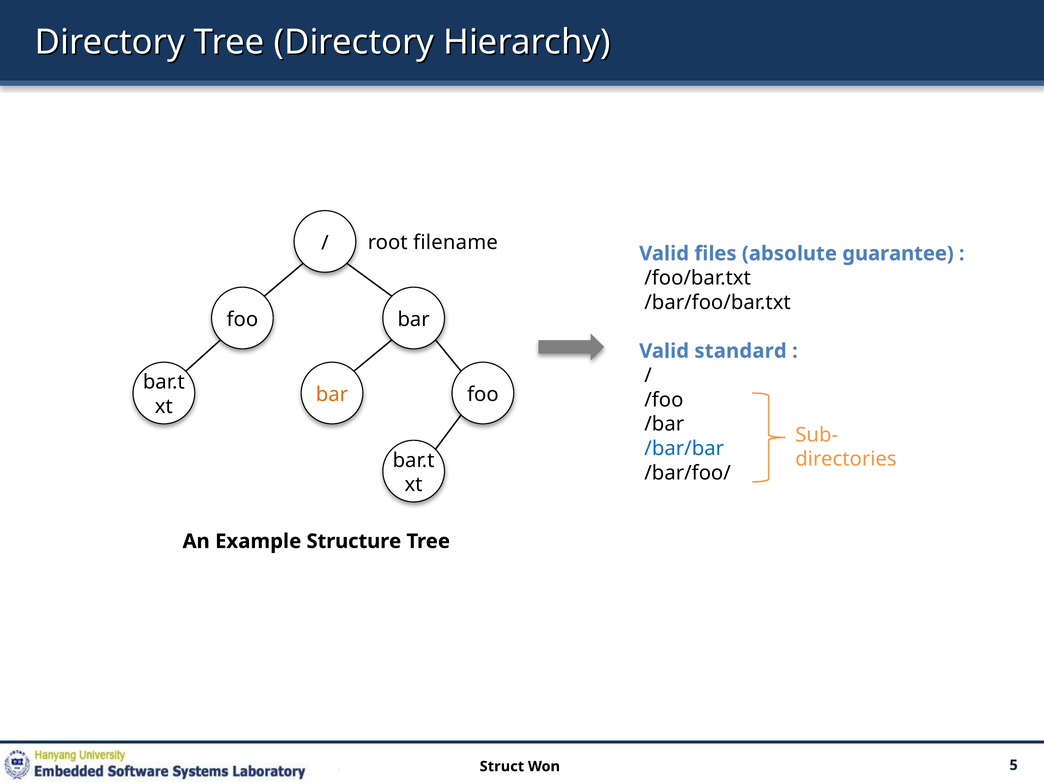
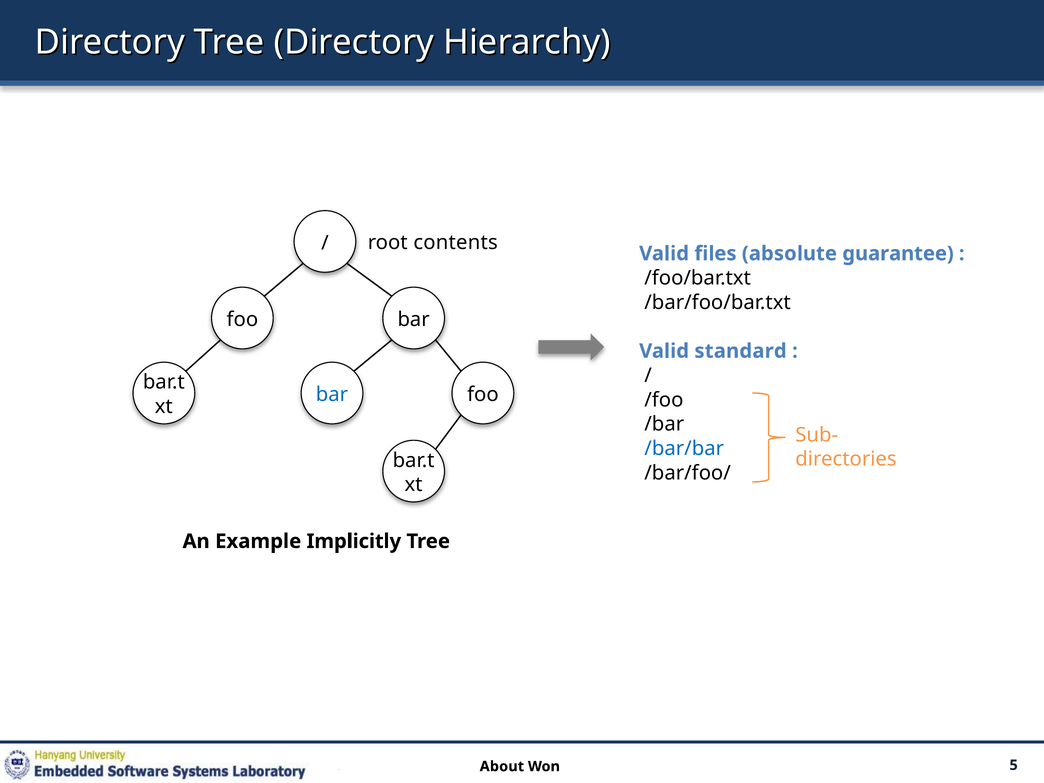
filename: filename -> contents
bar at (332, 394) colour: orange -> blue
Structure: Structure -> Implicitly
Struct: Struct -> About
